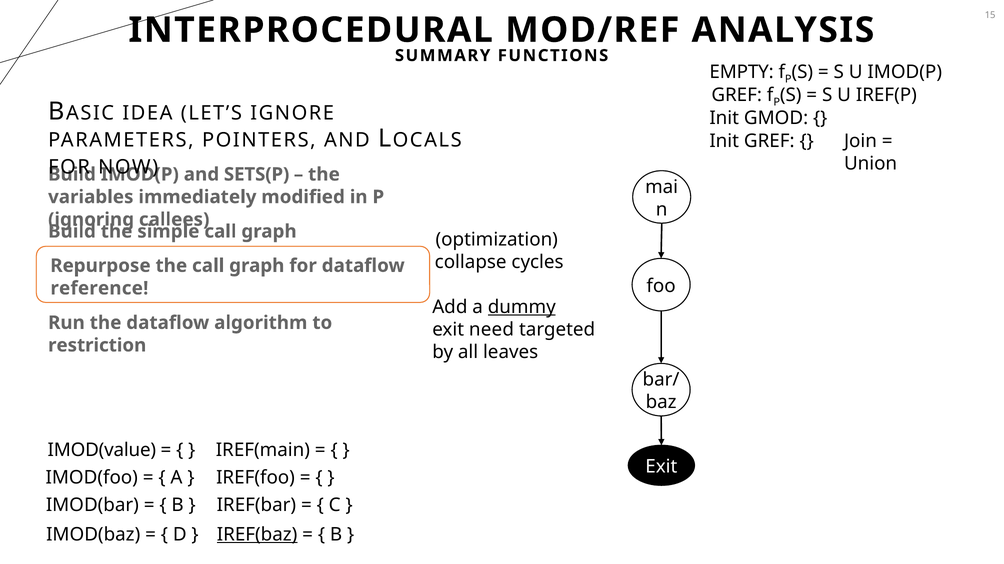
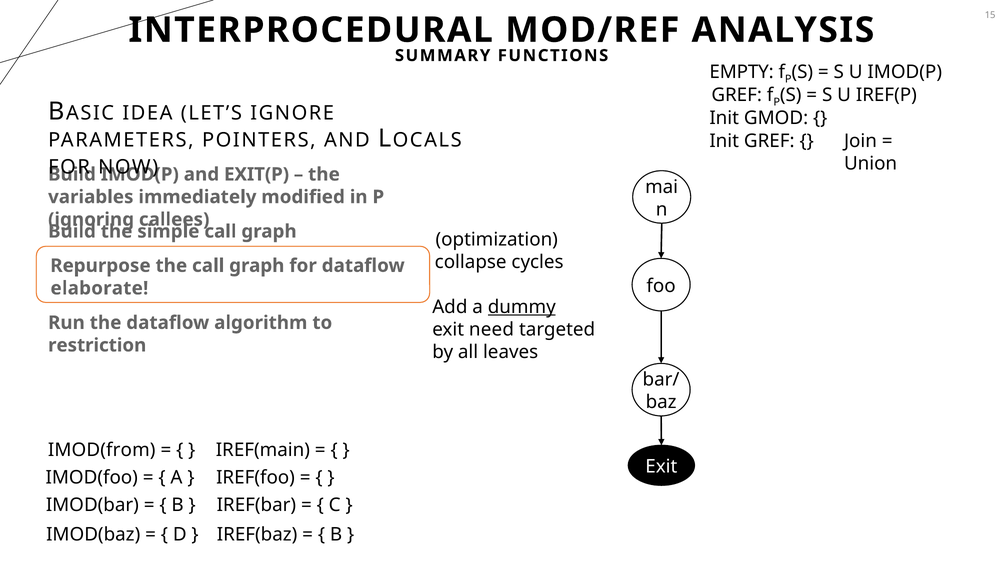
SETS(P: SETS(P -> EXIT(P
reference: reference -> elaborate
IMOD(value: IMOD(value -> IMOD(from
IREF(baz underline: present -> none
